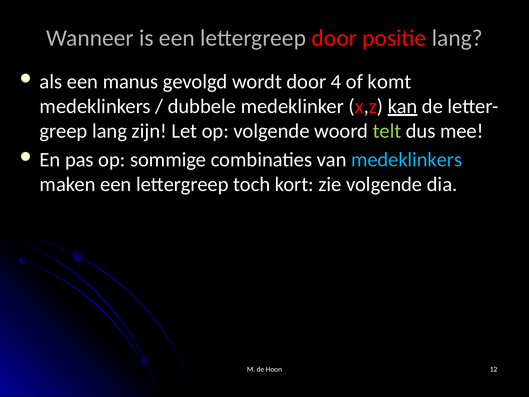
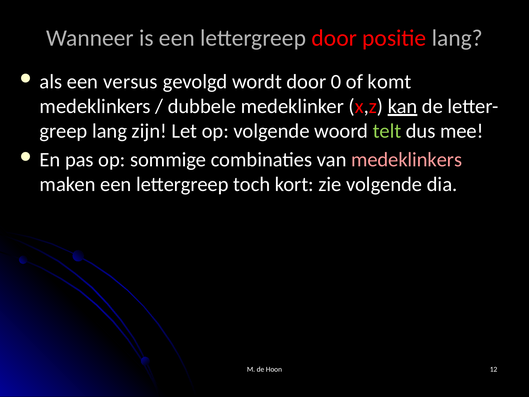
manus: manus -> versus
4: 4 -> 0
medeklinkers at (407, 160) colour: light blue -> pink
